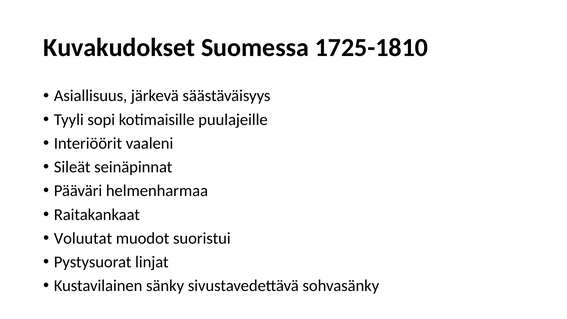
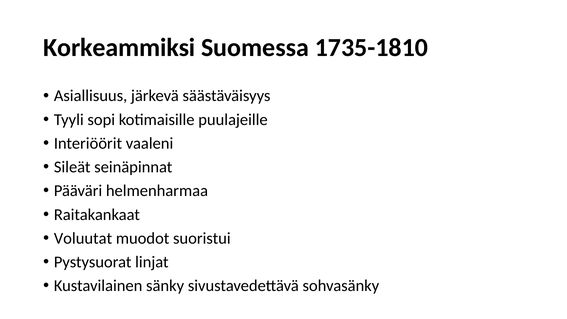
Kuvakudokset: Kuvakudokset -> Korkeammiksi
1725-1810: 1725-1810 -> 1735-1810
